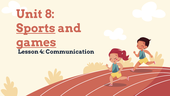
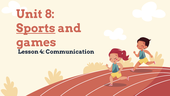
games underline: present -> none
